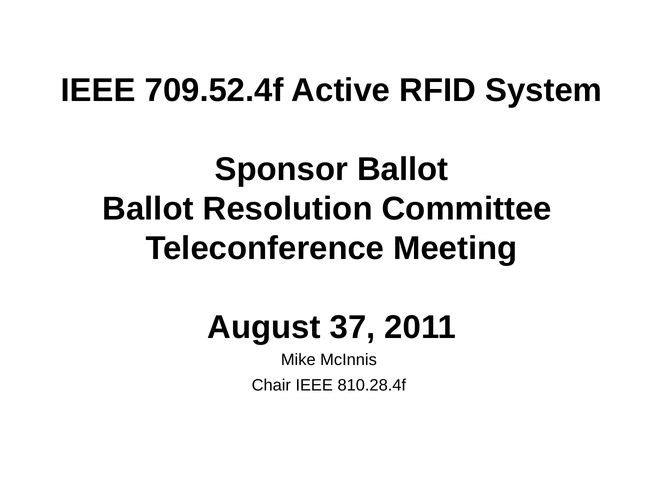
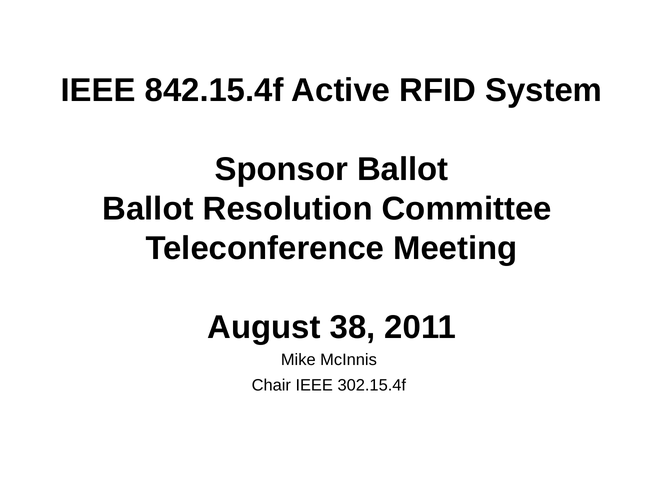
709.52.4f: 709.52.4f -> 842.15.4f
37: 37 -> 38
810.28.4f: 810.28.4f -> 302.15.4f
